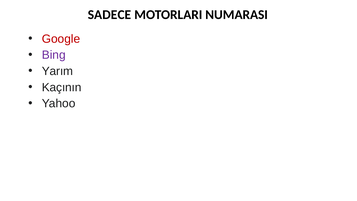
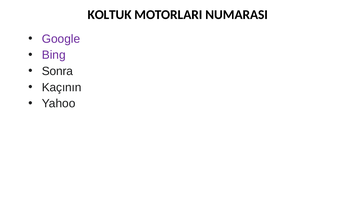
SADECE: SADECE -> KOLTUK
Google colour: red -> purple
Yarım: Yarım -> Sonra
